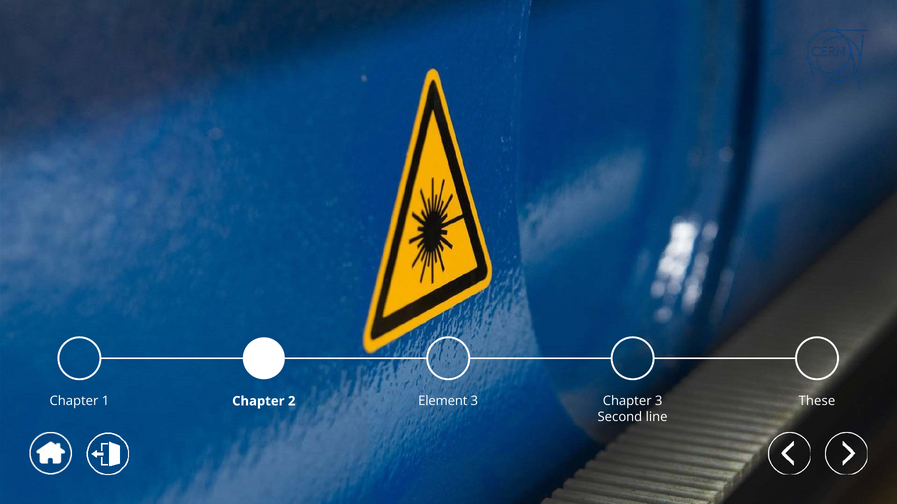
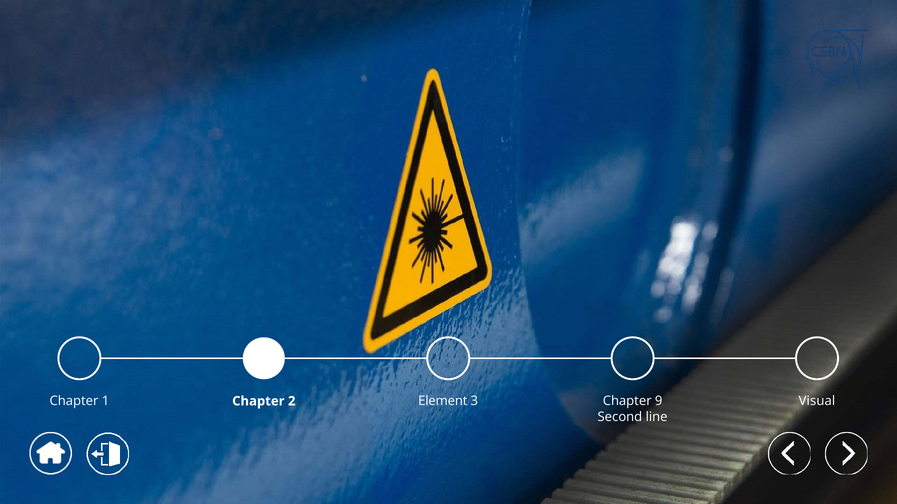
Chapter 3: 3 -> 9
These: These -> Visual
